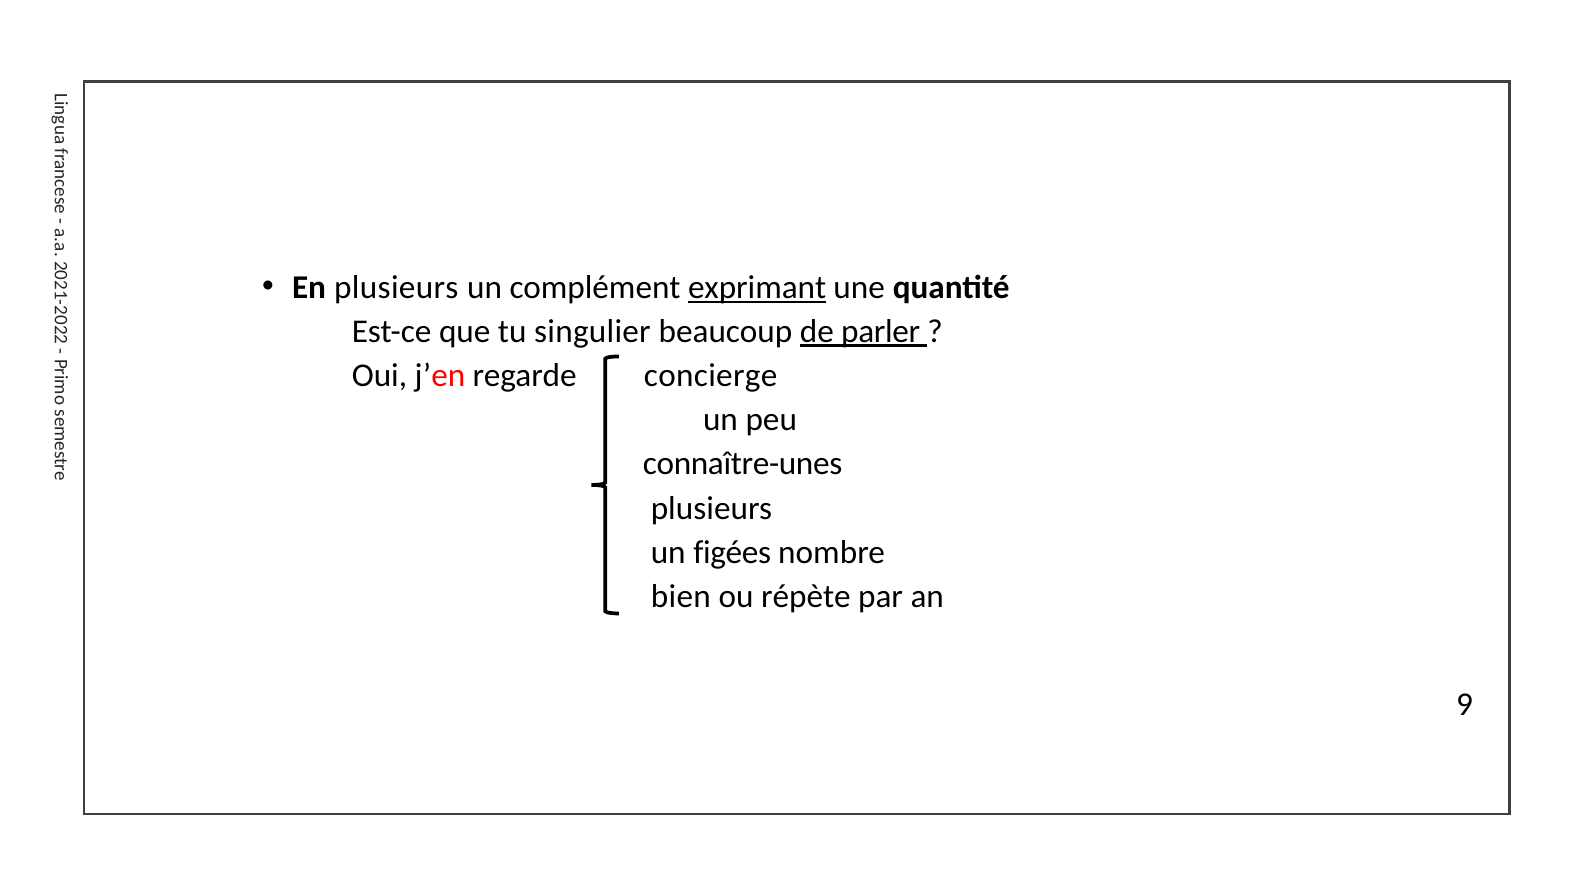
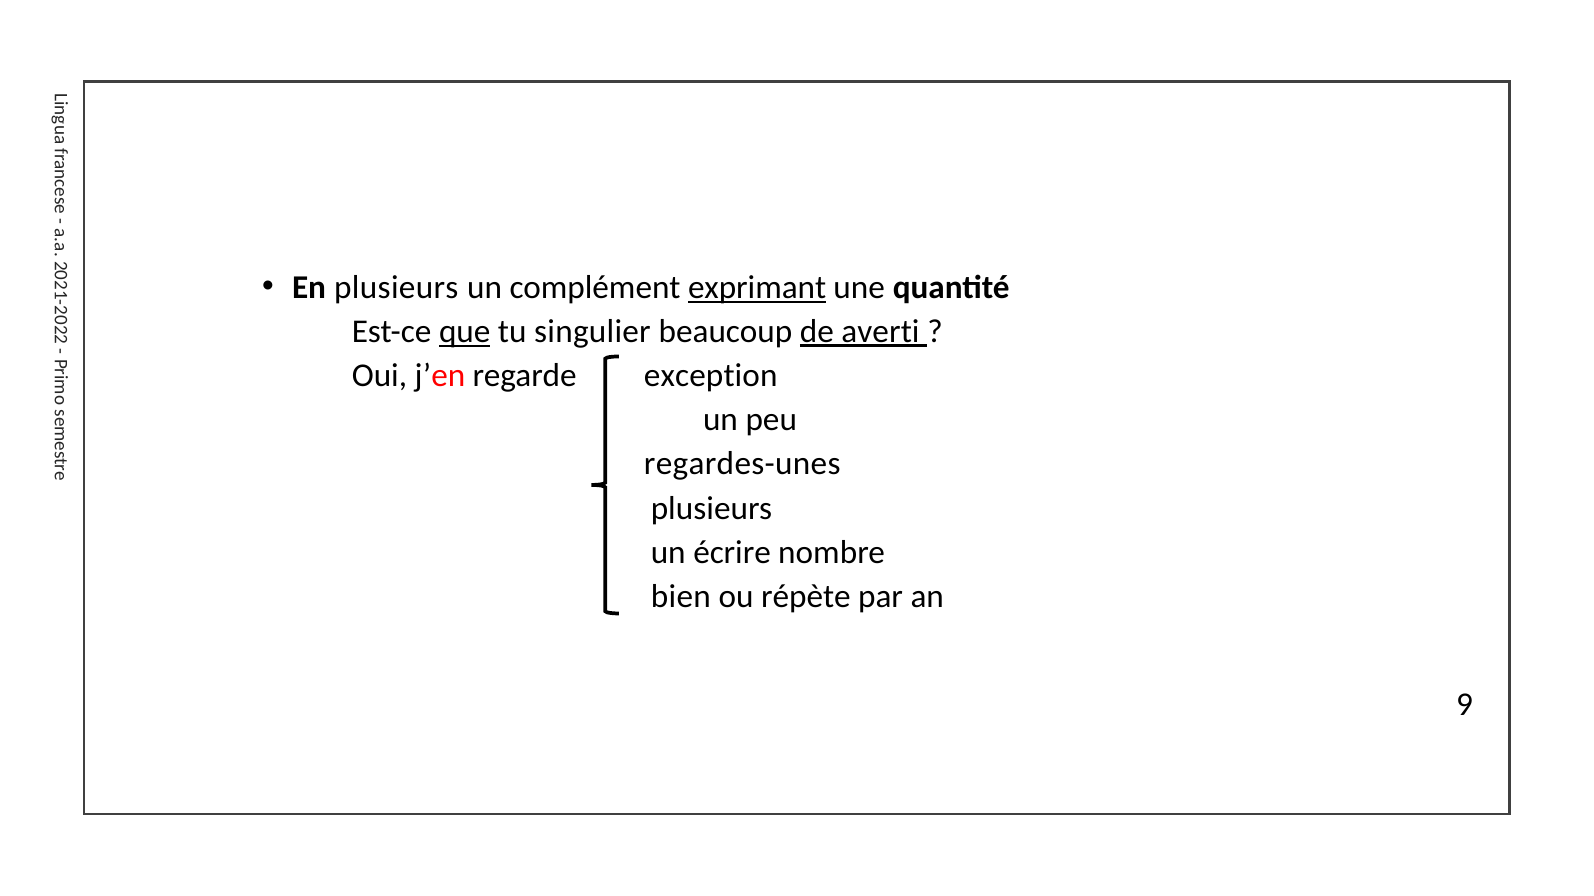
que underline: none -> present
parler: parler -> averti
concierge: concierge -> exception
connaître-unes: connaître-unes -> regardes-unes
figées: figées -> écrire
